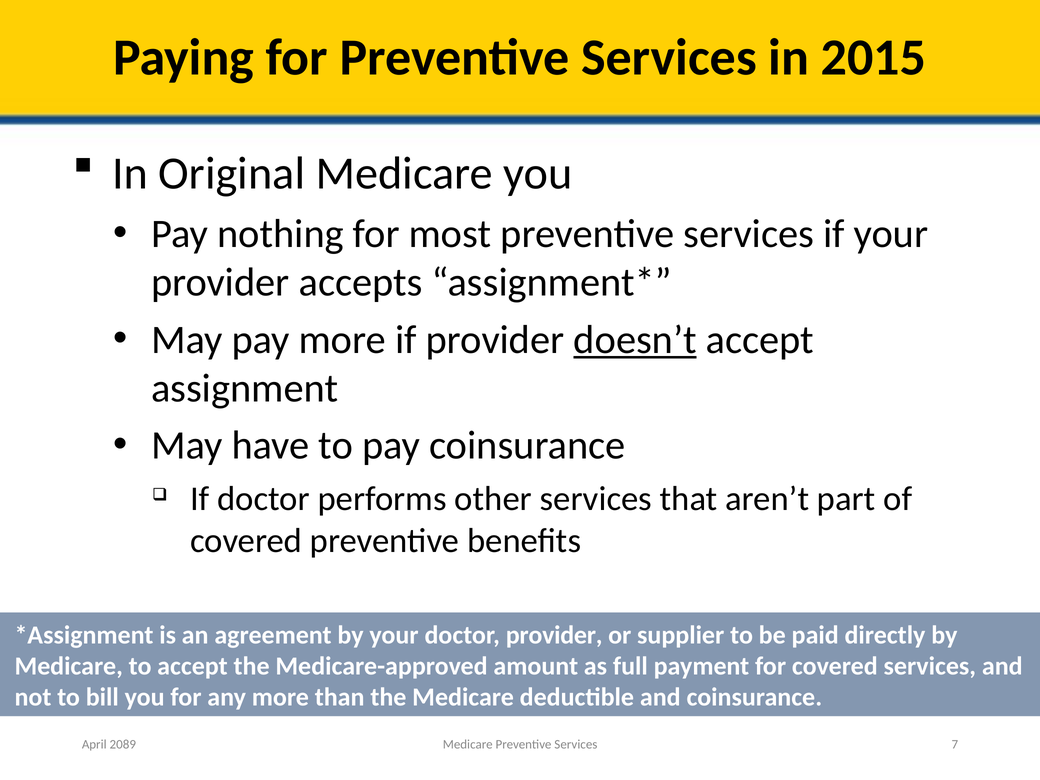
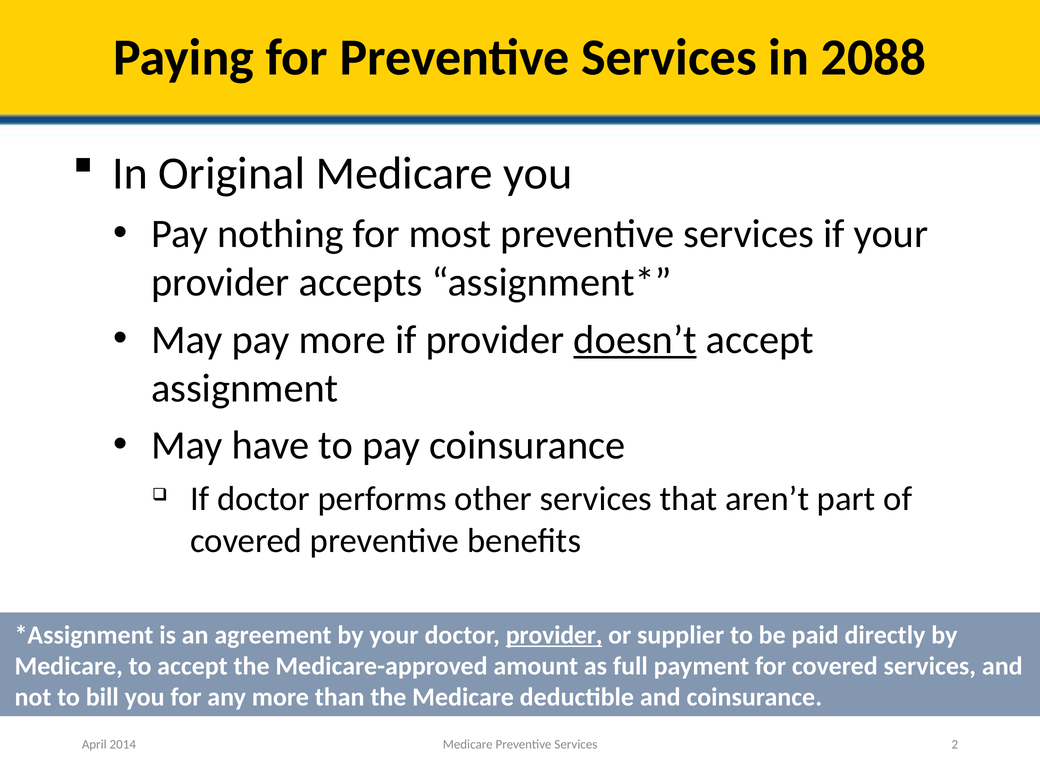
2015: 2015 -> 2088
provider at (554, 635) underline: none -> present
7: 7 -> 2
2089: 2089 -> 2014
